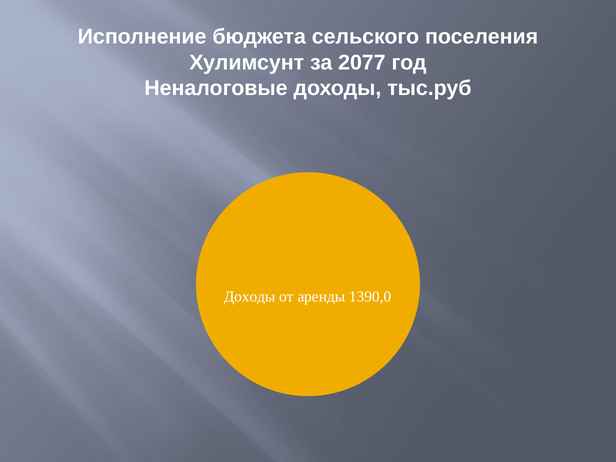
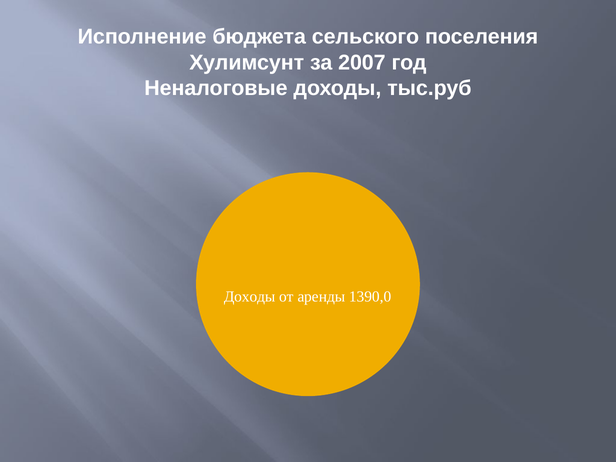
2077: 2077 -> 2007
